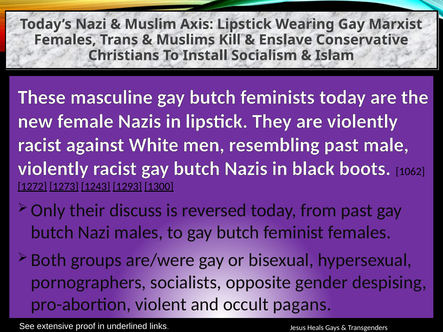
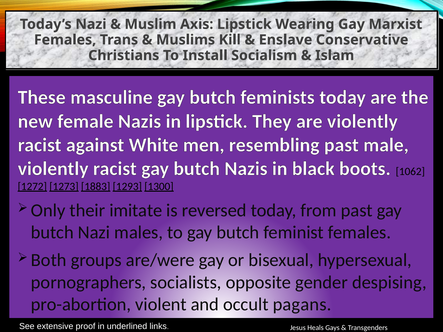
1243: 1243 -> 1883
discuss: discuss -> imitate
